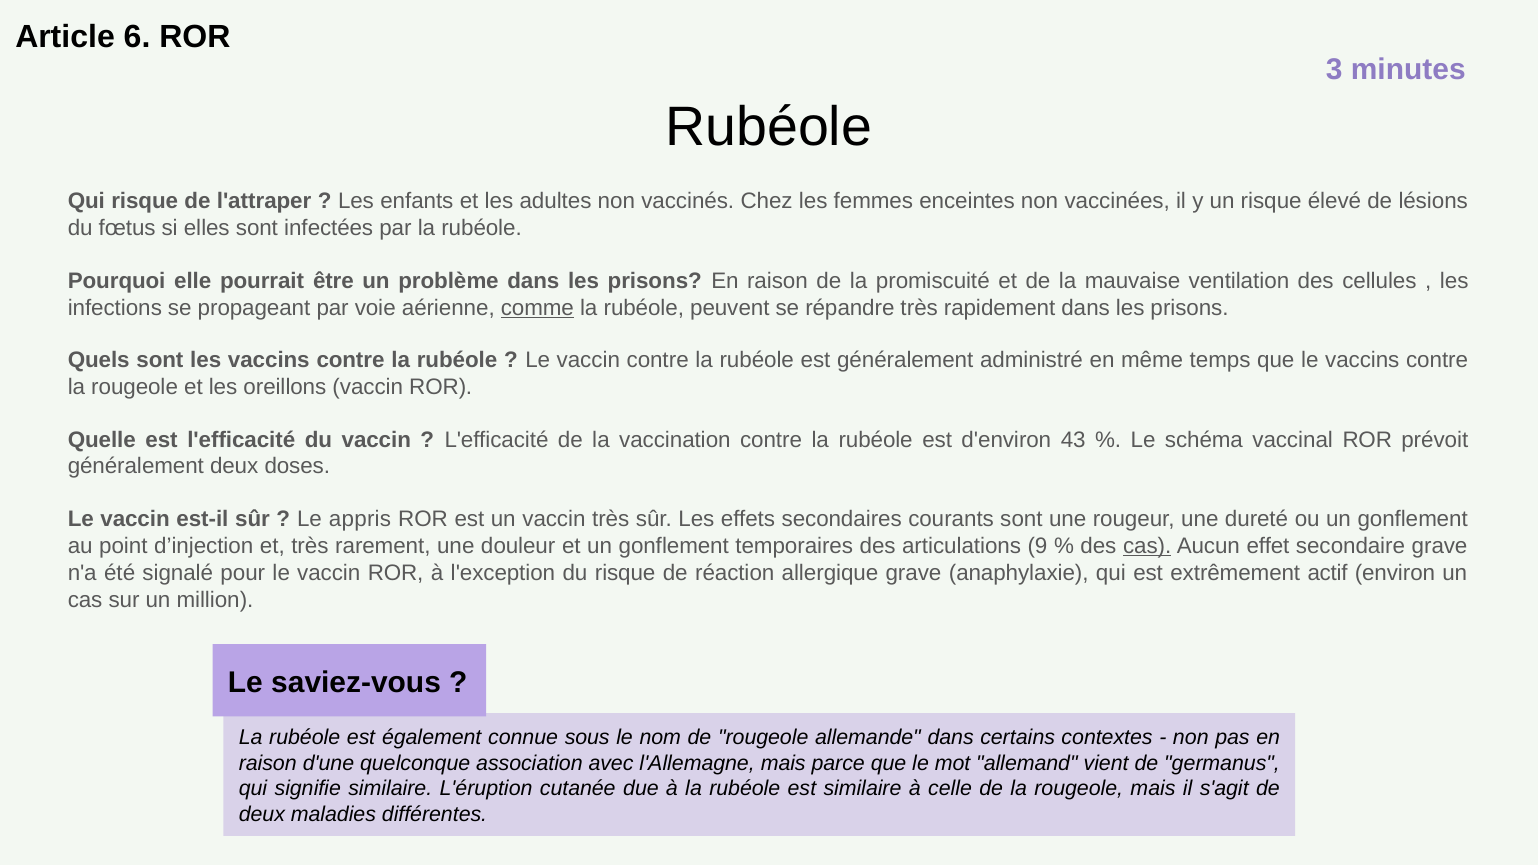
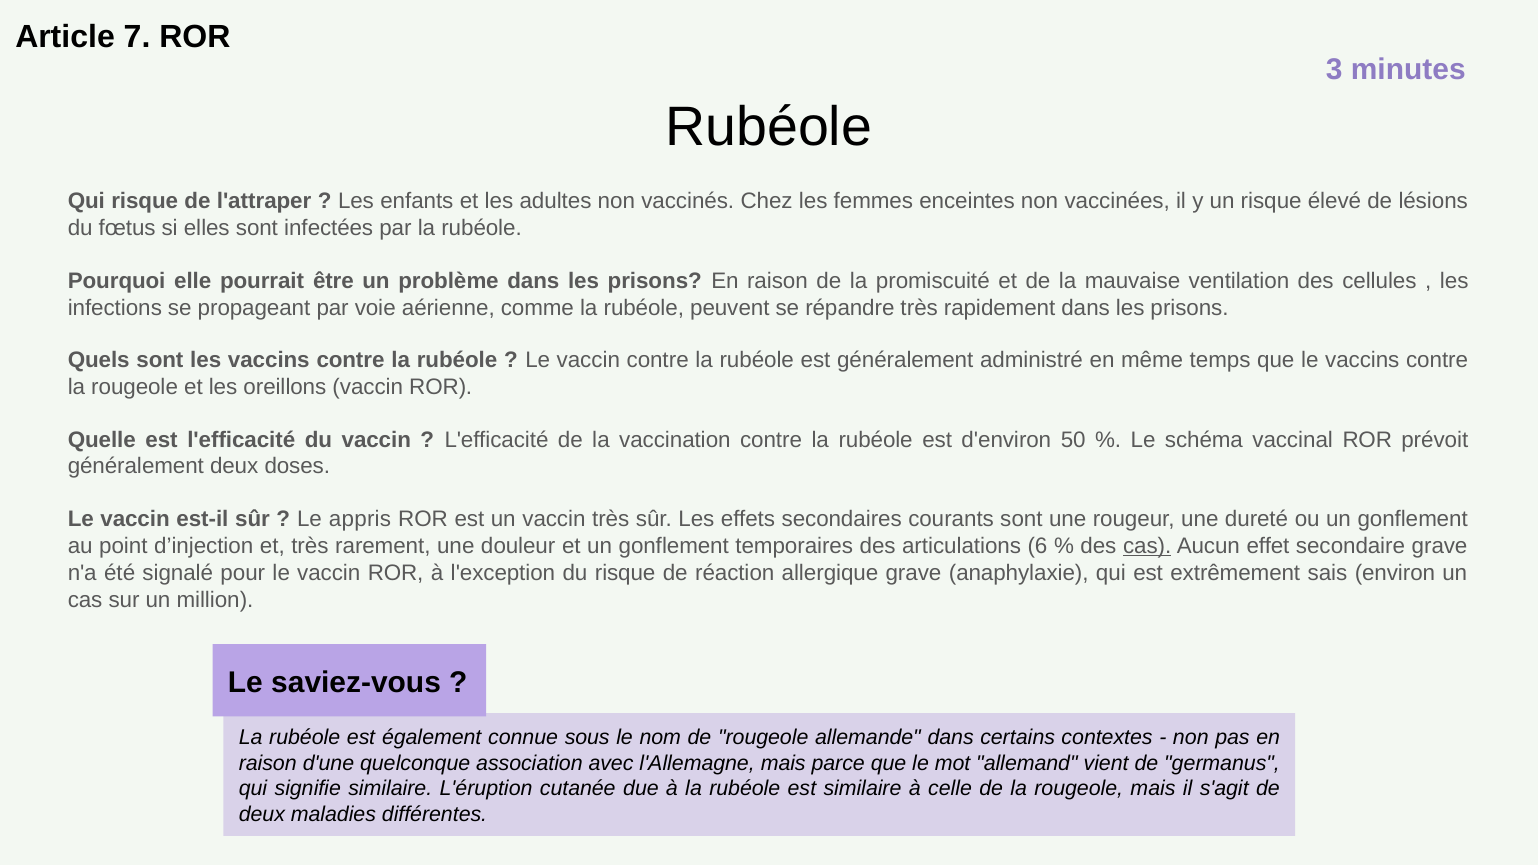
6: 6 -> 7
comme underline: present -> none
43: 43 -> 50
9: 9 -> 6
actif: actif -> sais
